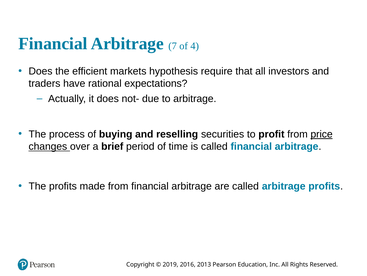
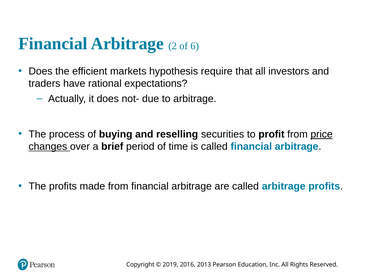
7: 7 -> 2
4: 4 -> 6
